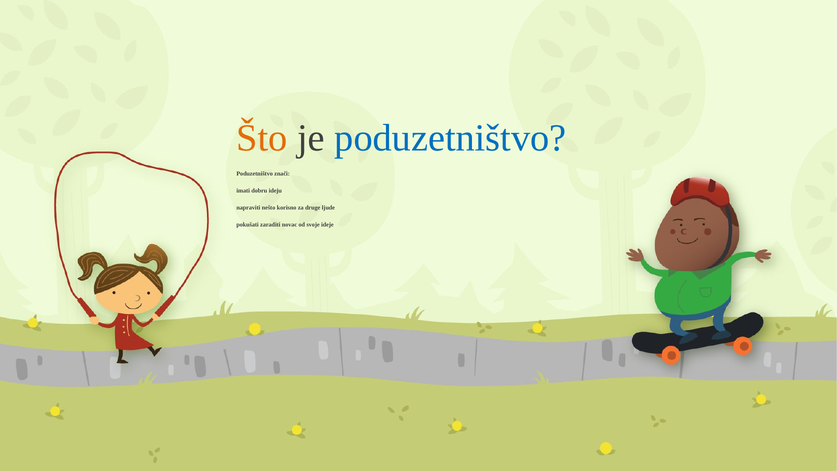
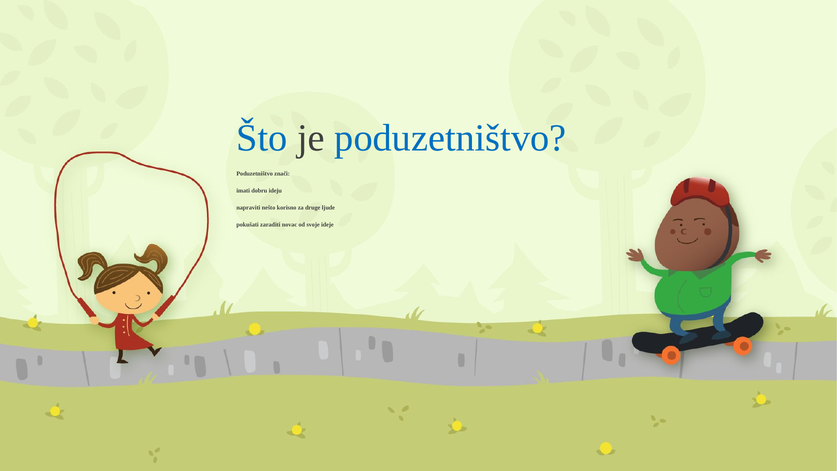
Što colour: orange -> blue
